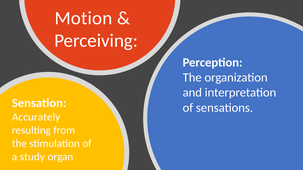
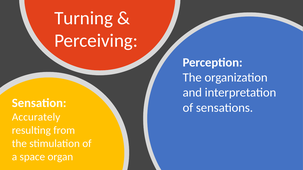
Motion: Motion -> Turning
study: study -> space
